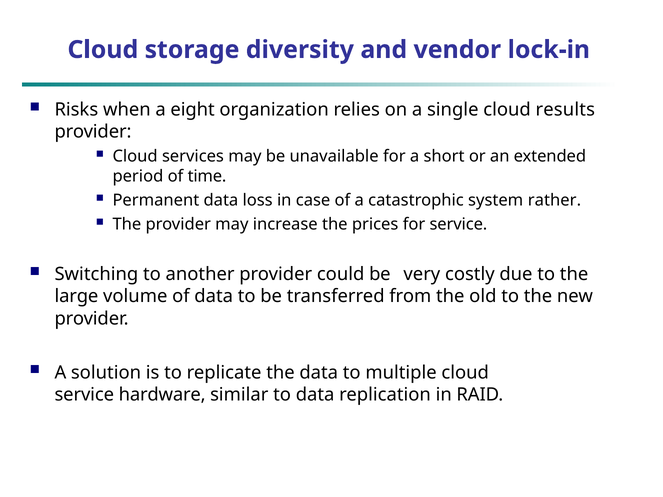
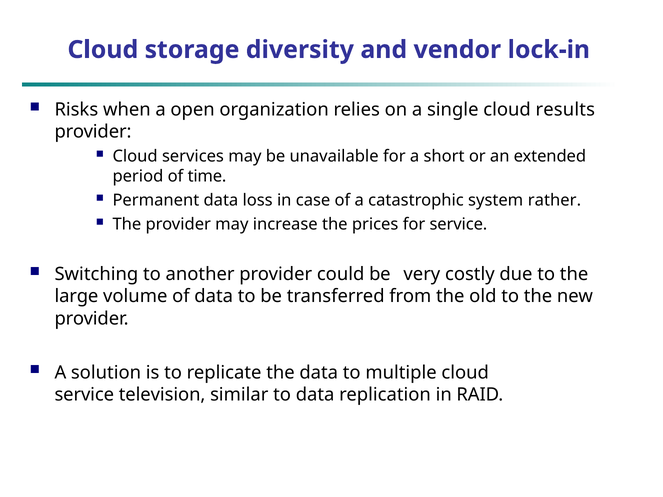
eight: eight -> open
hardware: hardware -> television
